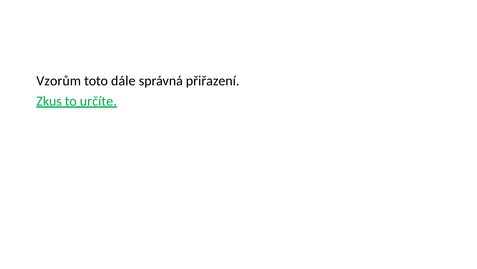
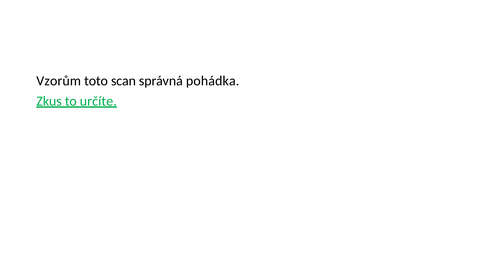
dále: dále -> scan
přiřazení: přiřazení -> pohádka
